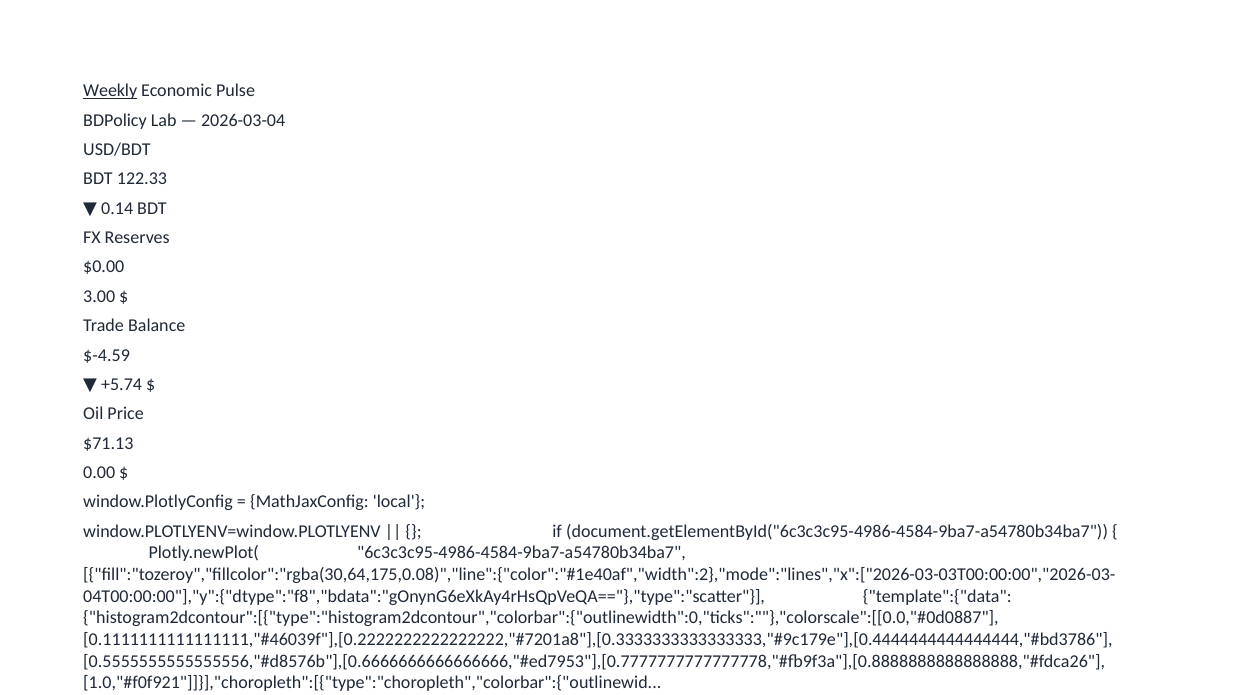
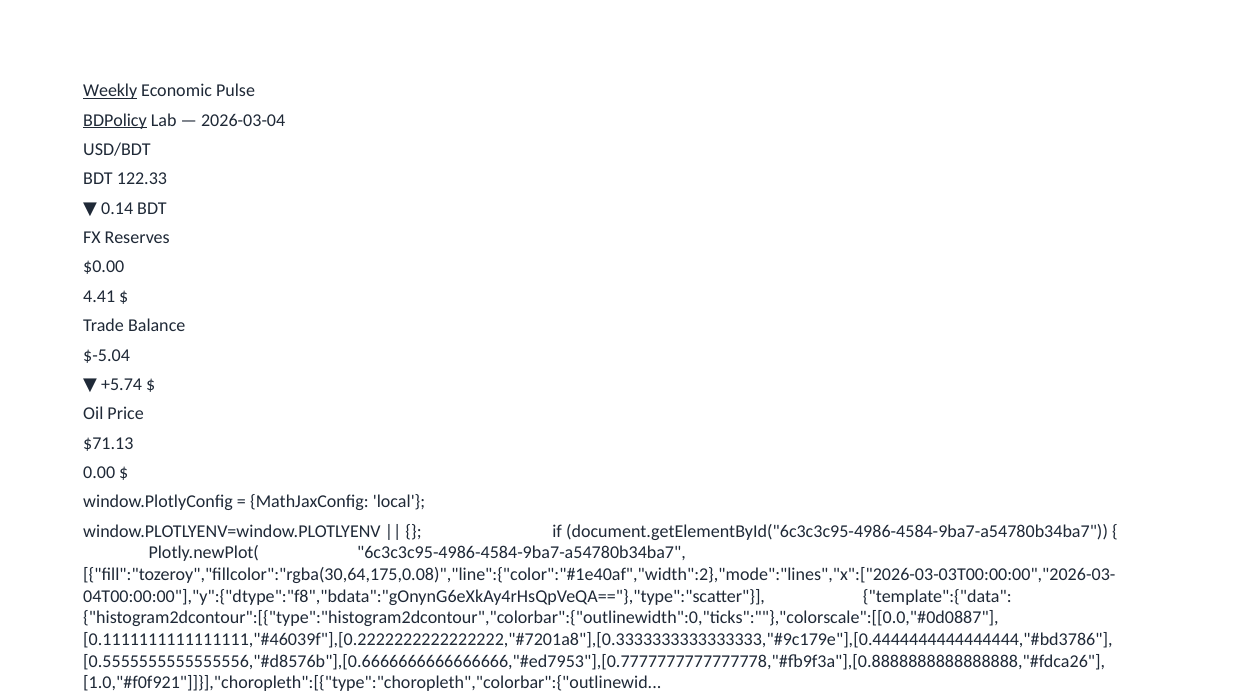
BDPolicy underline: none -> present
3.00: 3.00 -> 4.41
$-4.59: $-4.59 -> $-5.04
